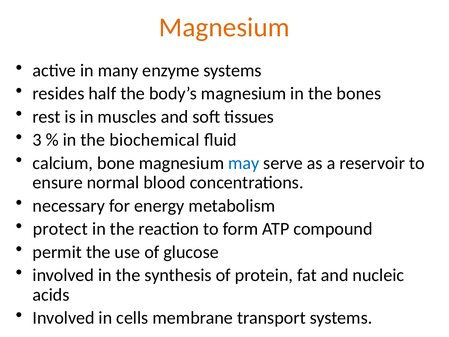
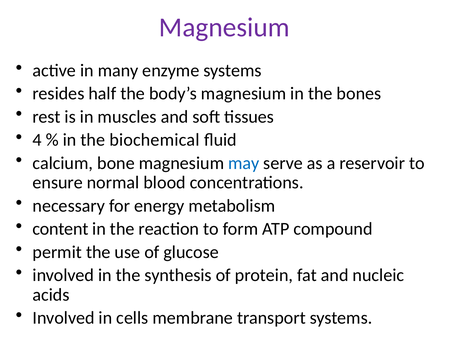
Magnesium at (224, 27) colour: orange -> purple
3: 3 -> 4
protect: protect -> content
